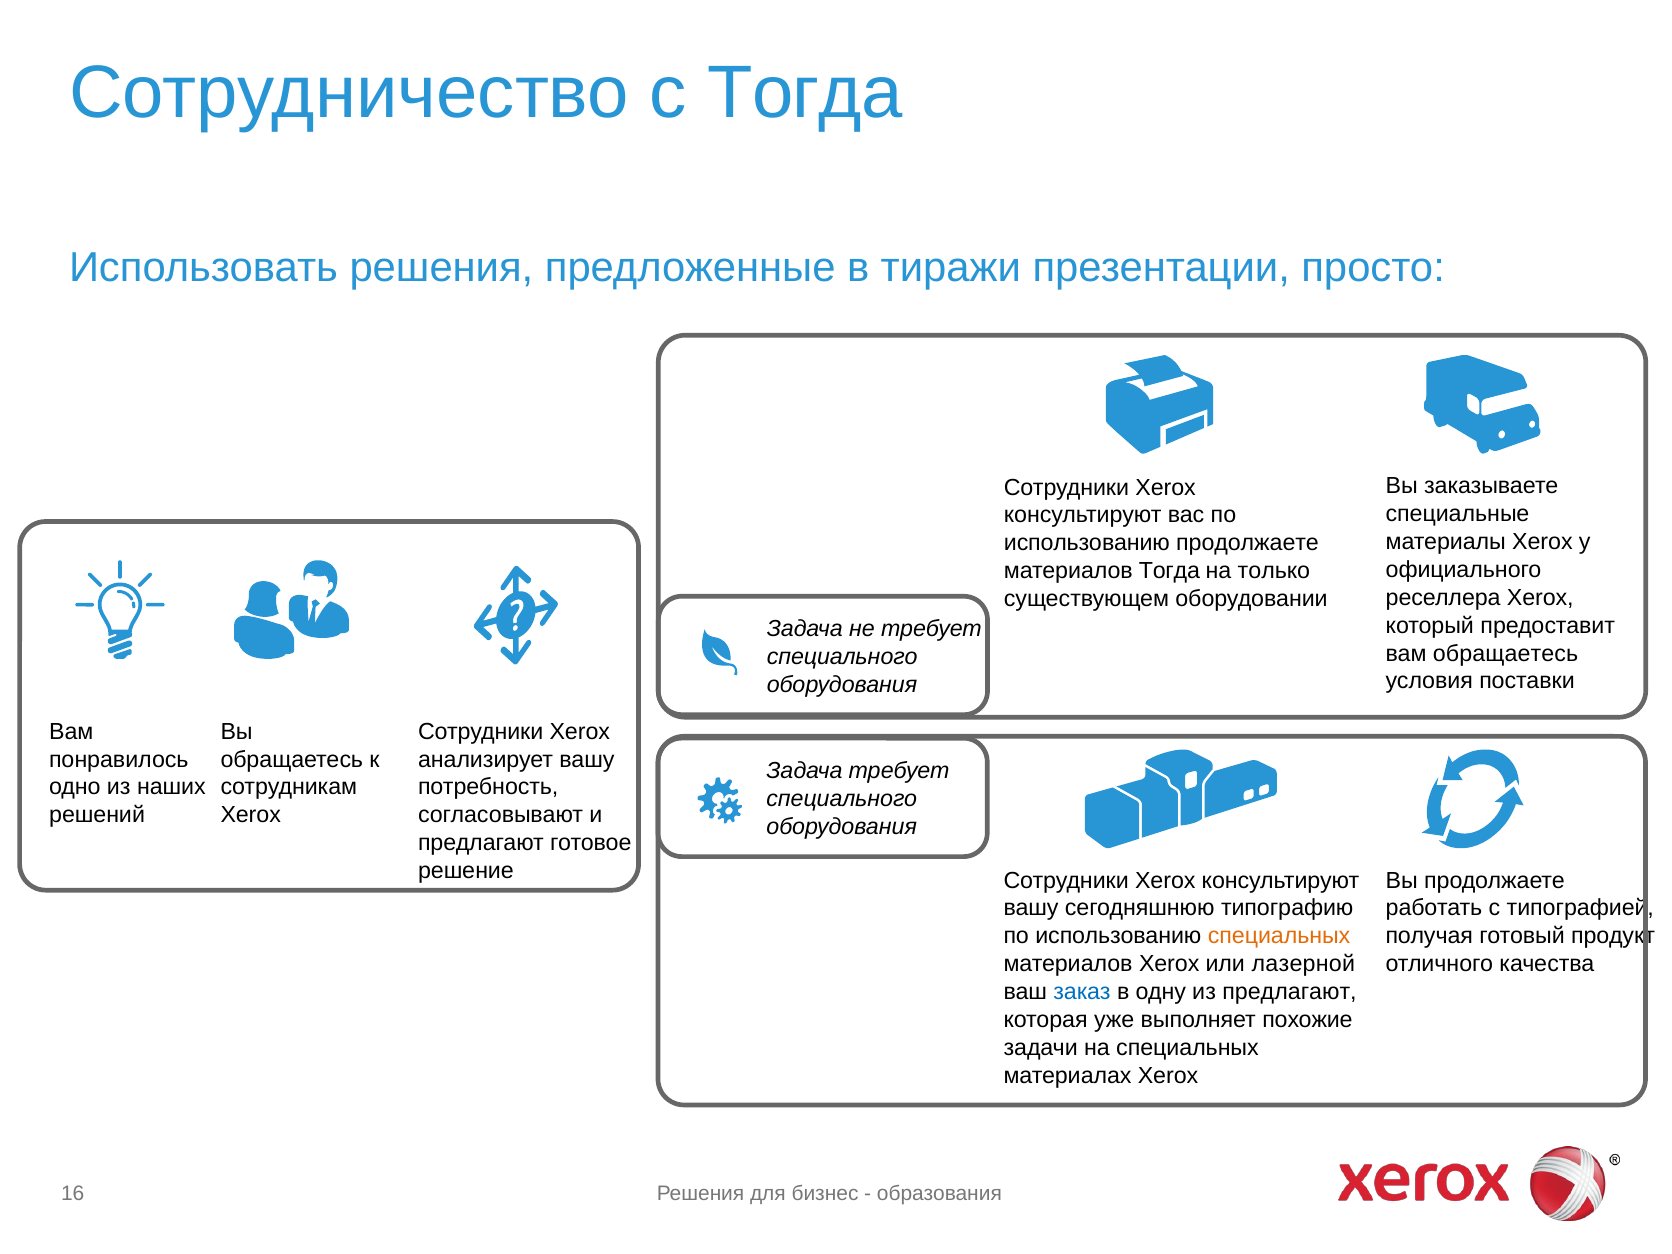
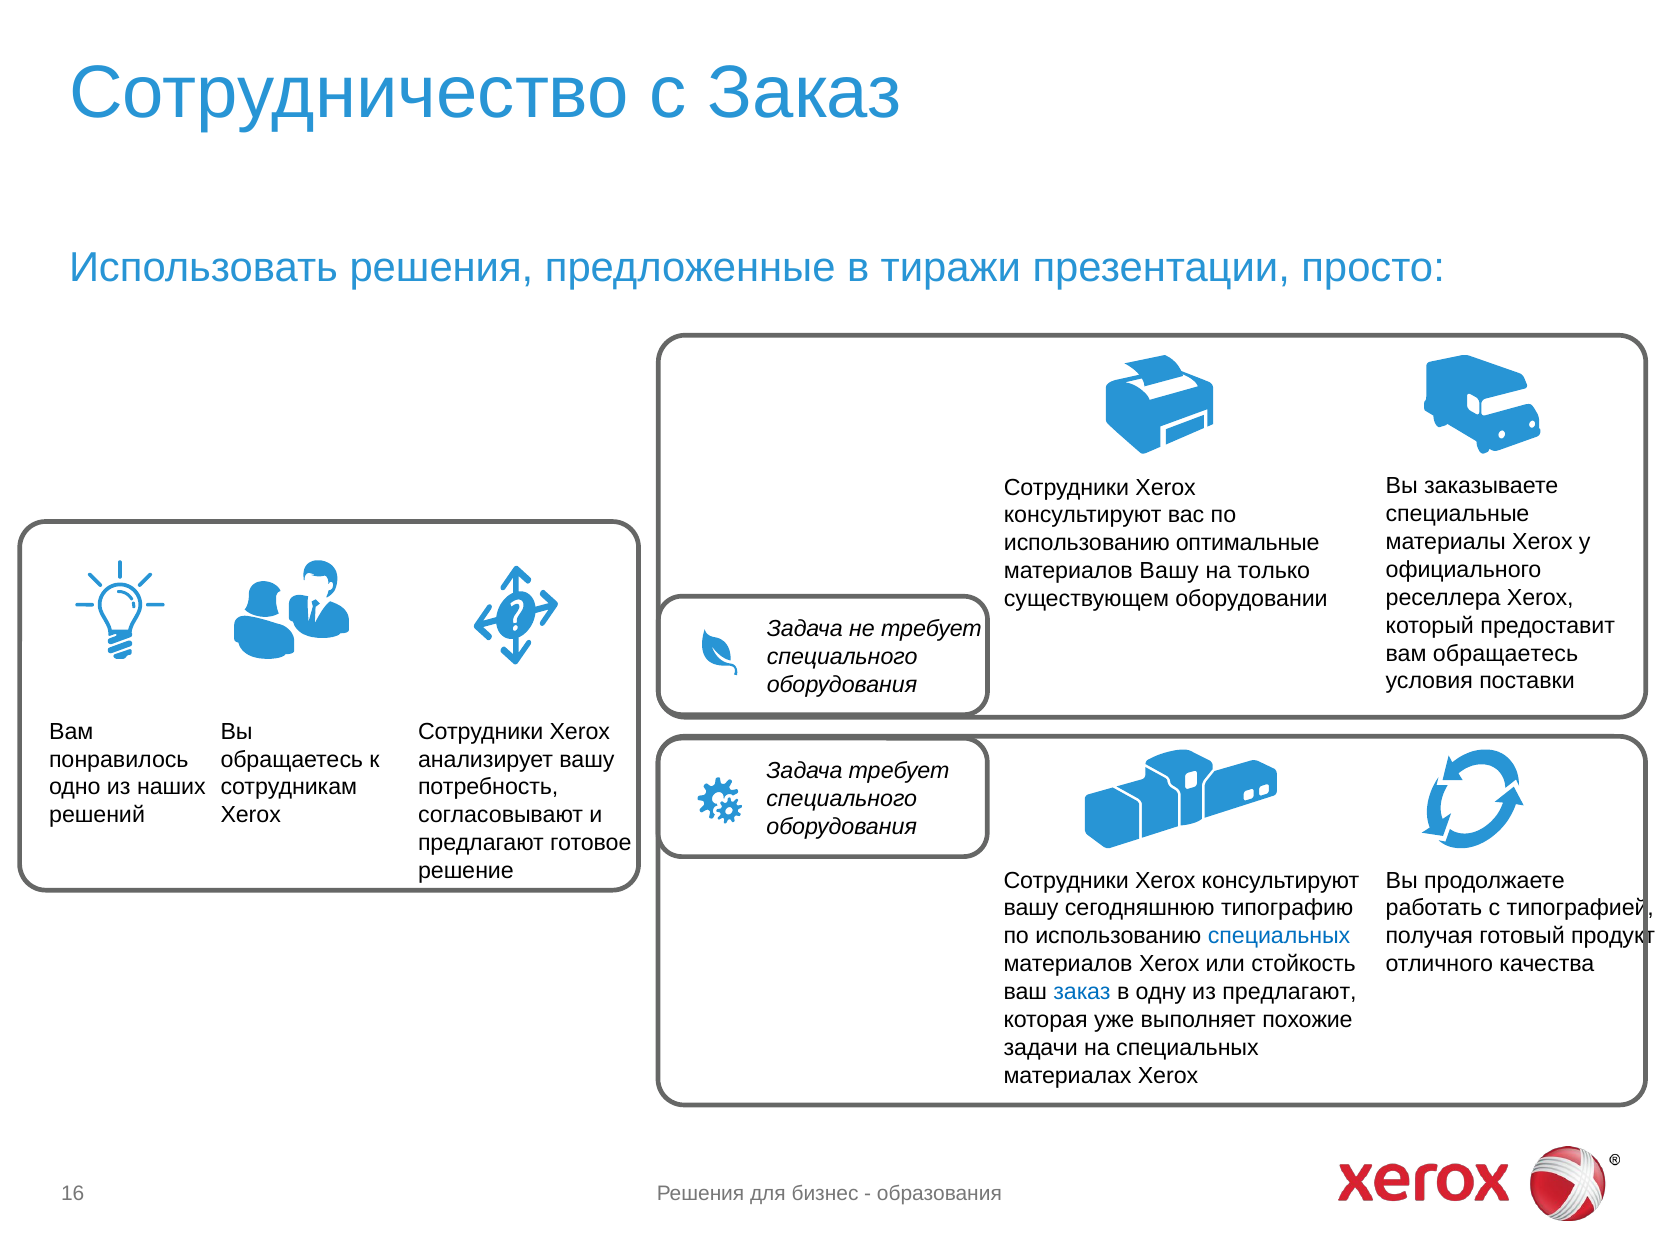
с Тогда: Тогда -> Заказ
использованию продолжаете: продолжаете -> оптимальные
материалов Тогда: Тогда -> Вашу
специальных at (1279, 936) colour: orange -> blue
лазерной: лазерной -> стойкость
